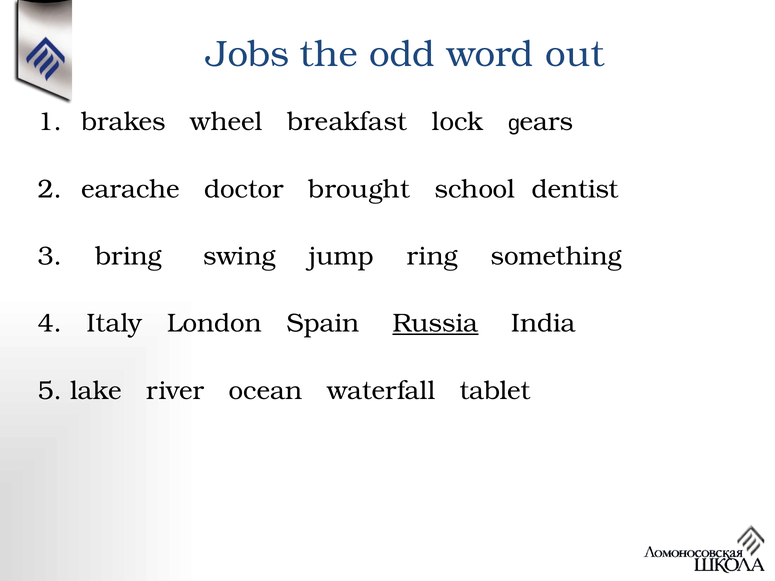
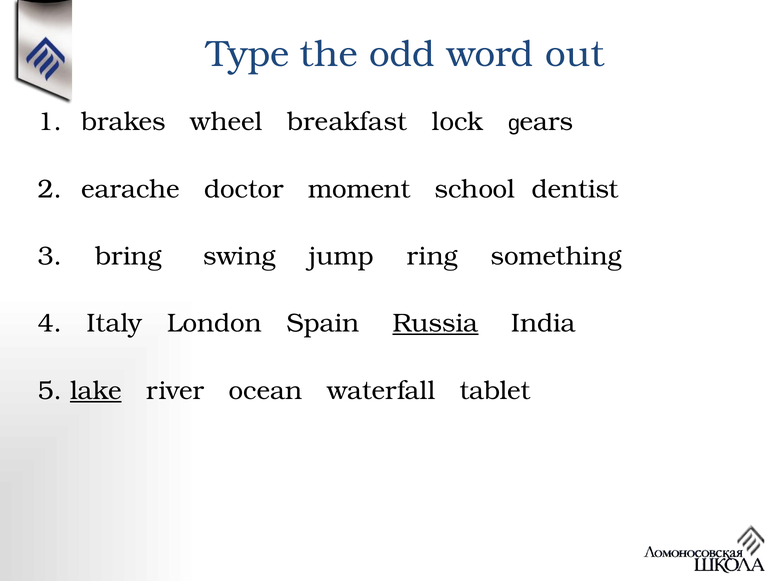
Jobs: Jobs -> Type
brought: brought -> moment
lake underline: none -> present
